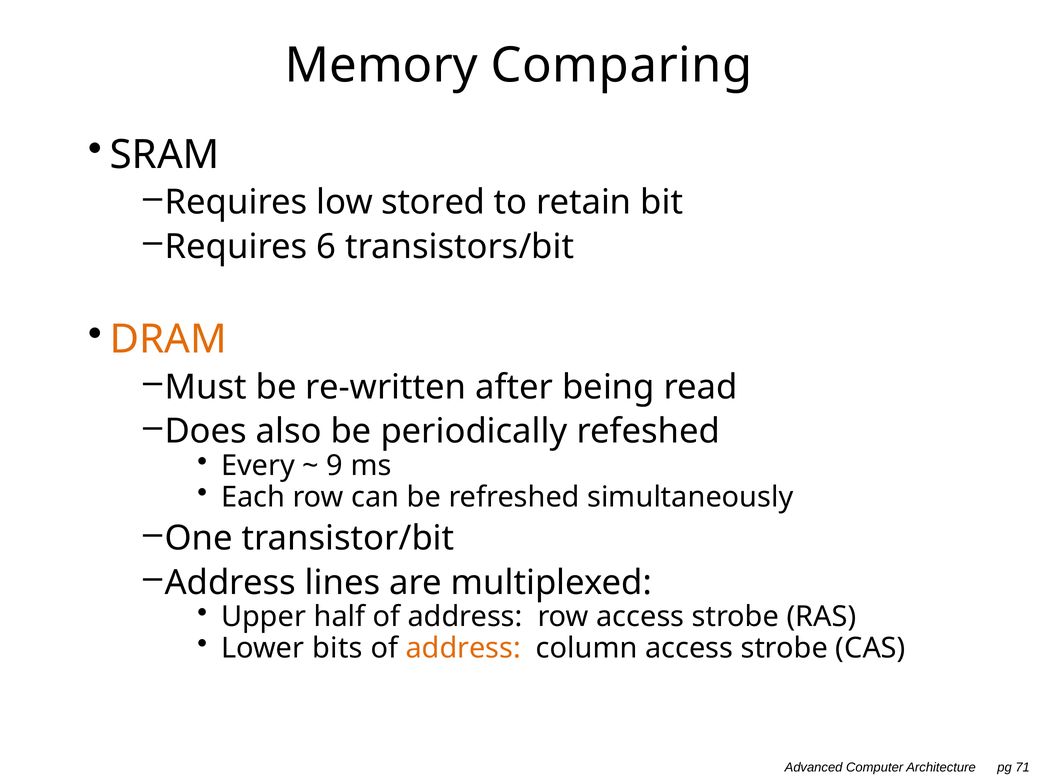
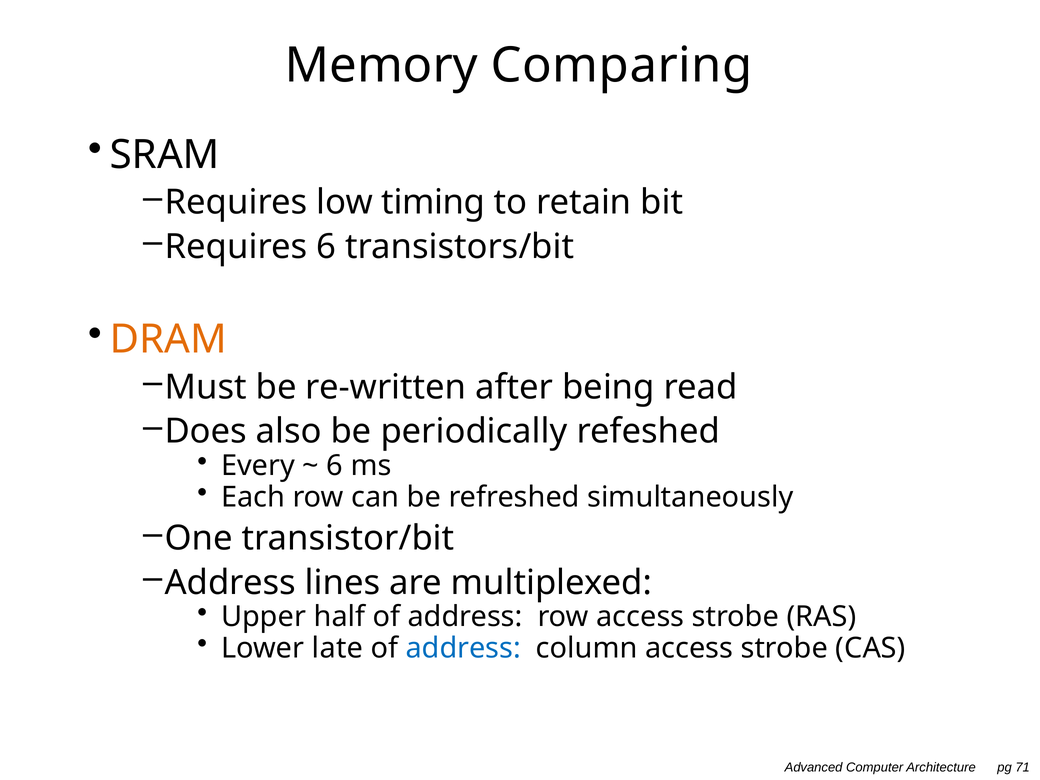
stored: stored -> timing
9 at (335, 466): 9 -> 6
bits: bits -> late
address at (463, 648) colour: orange -> blue
